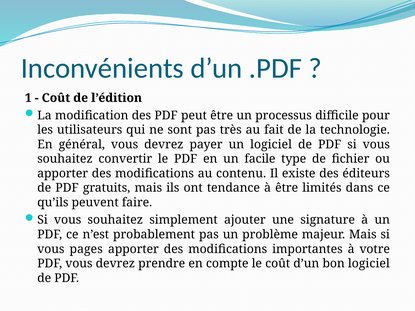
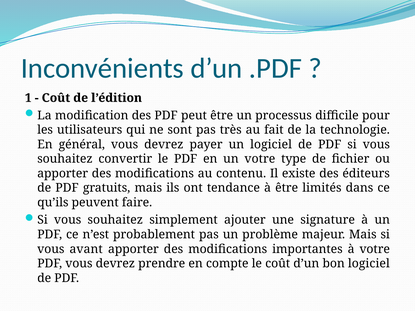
un facile: facile -> votre
pages: pages -> avant
